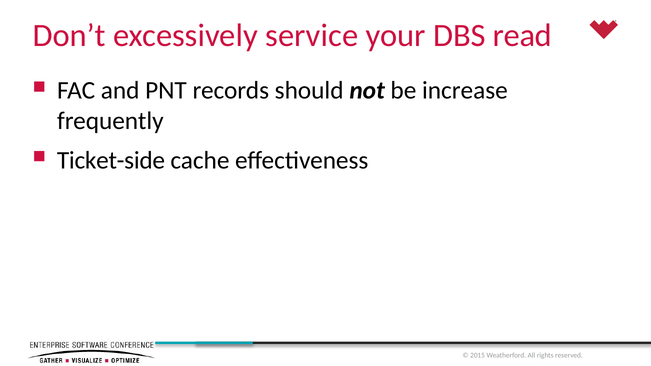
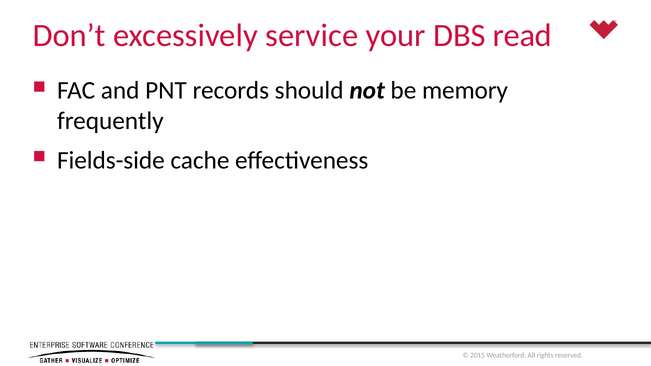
increase: increase -> memory
Ticket-side: Ticket-side -> Fields-side
